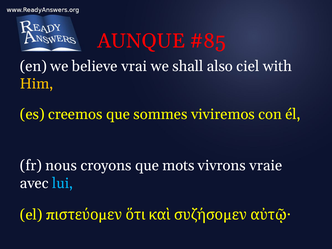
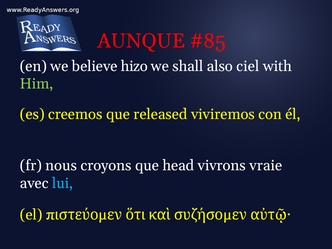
vrai: vrai -> hizo
Him colour: yellow -> light green
sommes: sommes -> released
mots: mots -> head
